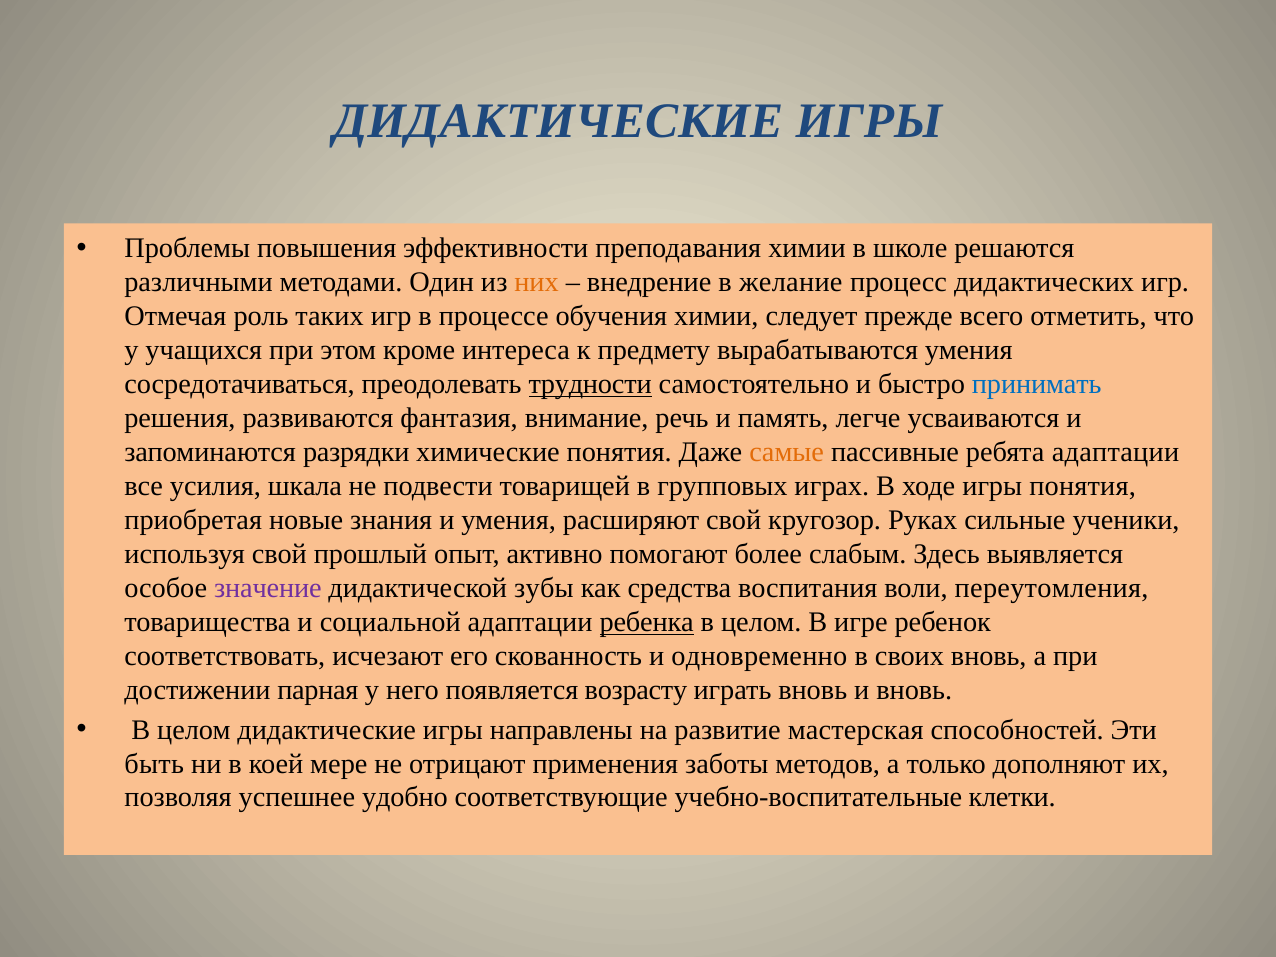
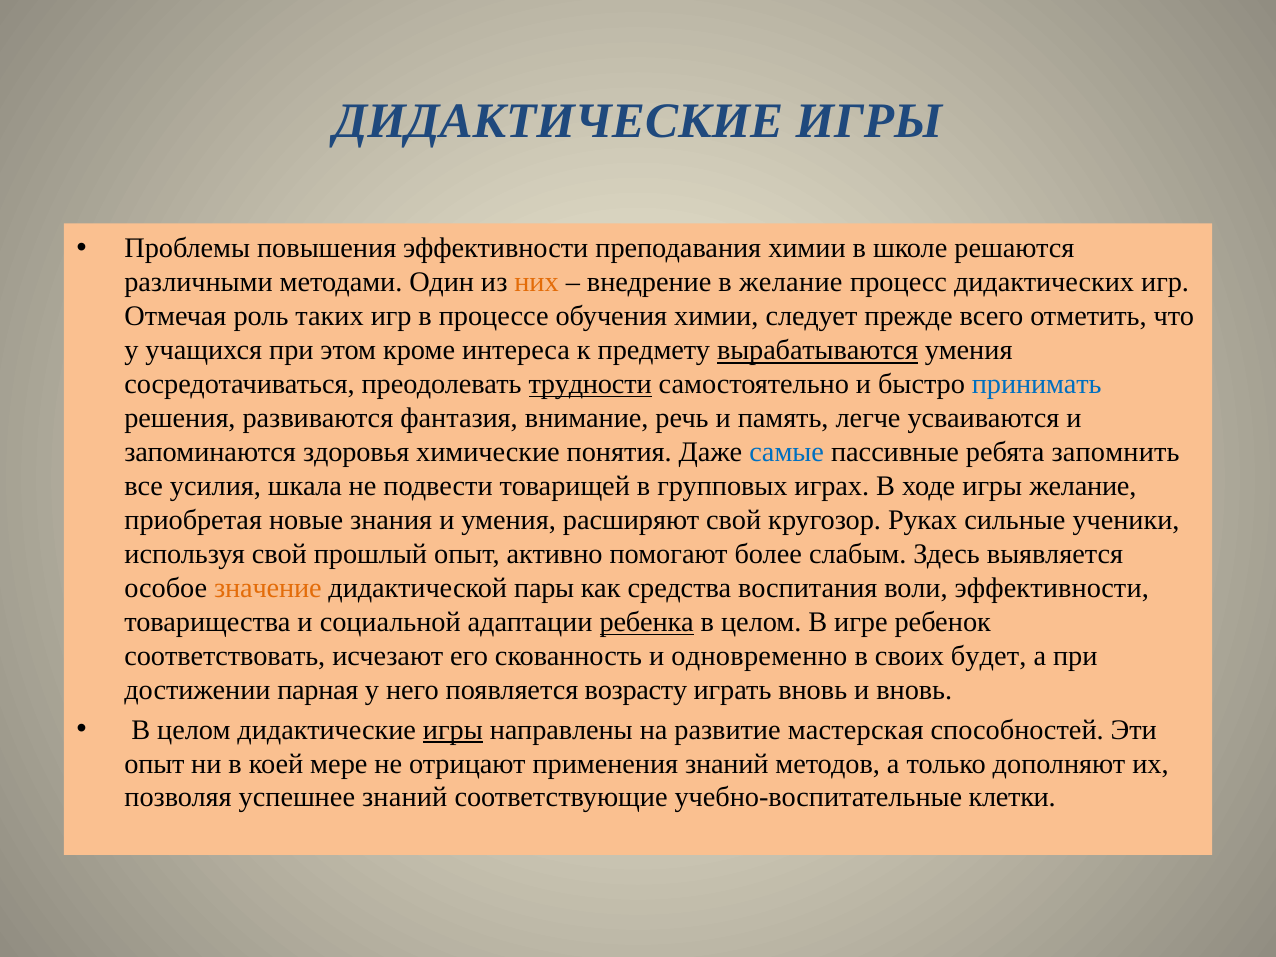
вырабатываются underline: none -> present
разрядки: разрядки -> здоровья
самые colour: orange -> blue
ребята адаптации: адаптации -> запомнить
игры понятия: понятия -> желание
значение colour: purple -> orange
зубы: зубы -> пары
воли переутомления: переутомления -> эффективности
своих вновь: вновь -> будет
игры at (453, 730) underline: none -> present
быть at (154, 764): быть -> опыт
применения заботы: заботы -> знаний
успешнее удобно: удобно -> знаний
